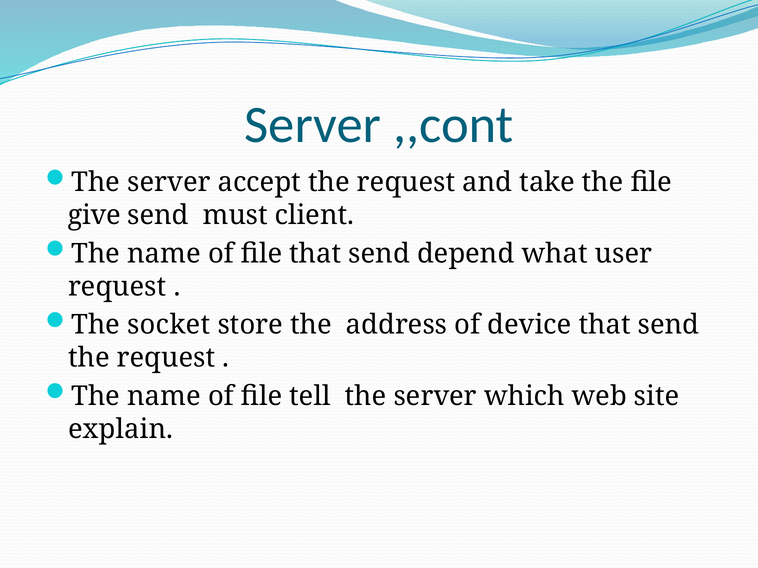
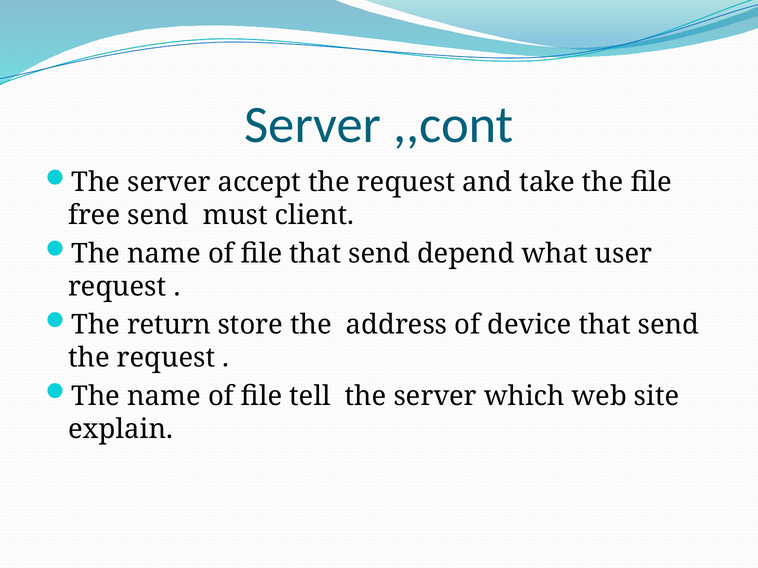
give: give -> free
socket: socket -> return
